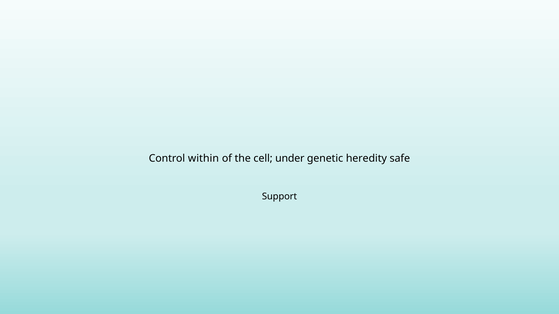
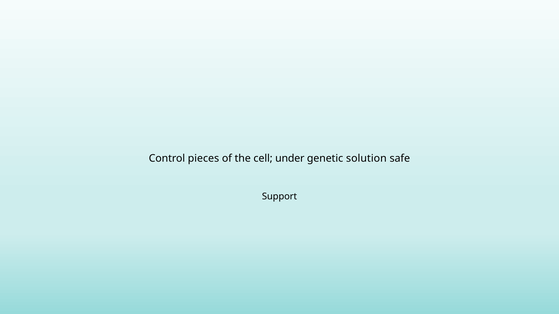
within: within -> pieces
heredity: heredity -> solution
